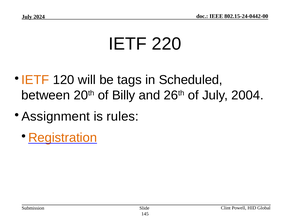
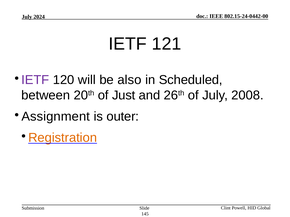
220: 220 -> 121
IETF at (35, 80) colour: orange -> purple
tags: tags -> also
Billy: Billy -> Just
2004: 2004 -> 2008
rules: rules -> outer
